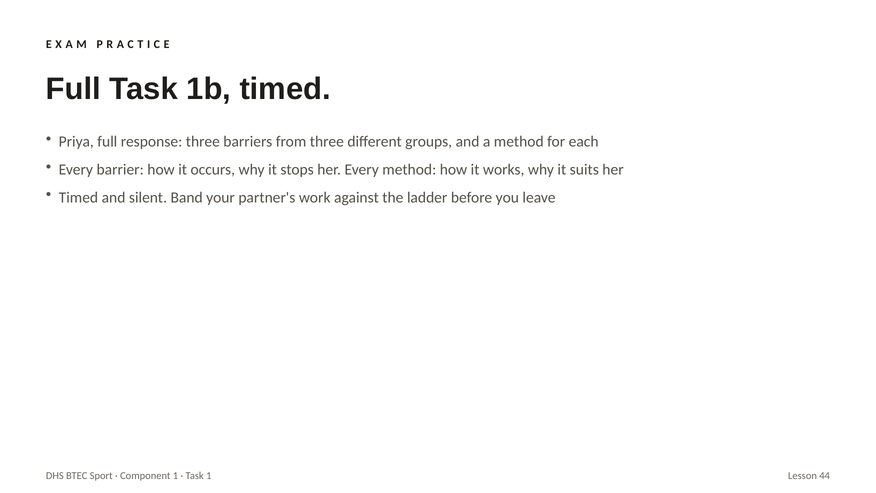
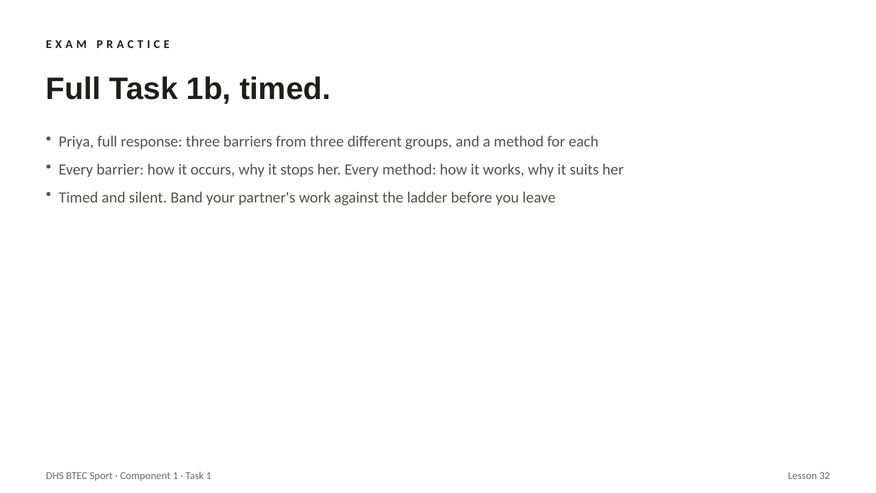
44: 44 -> 32
